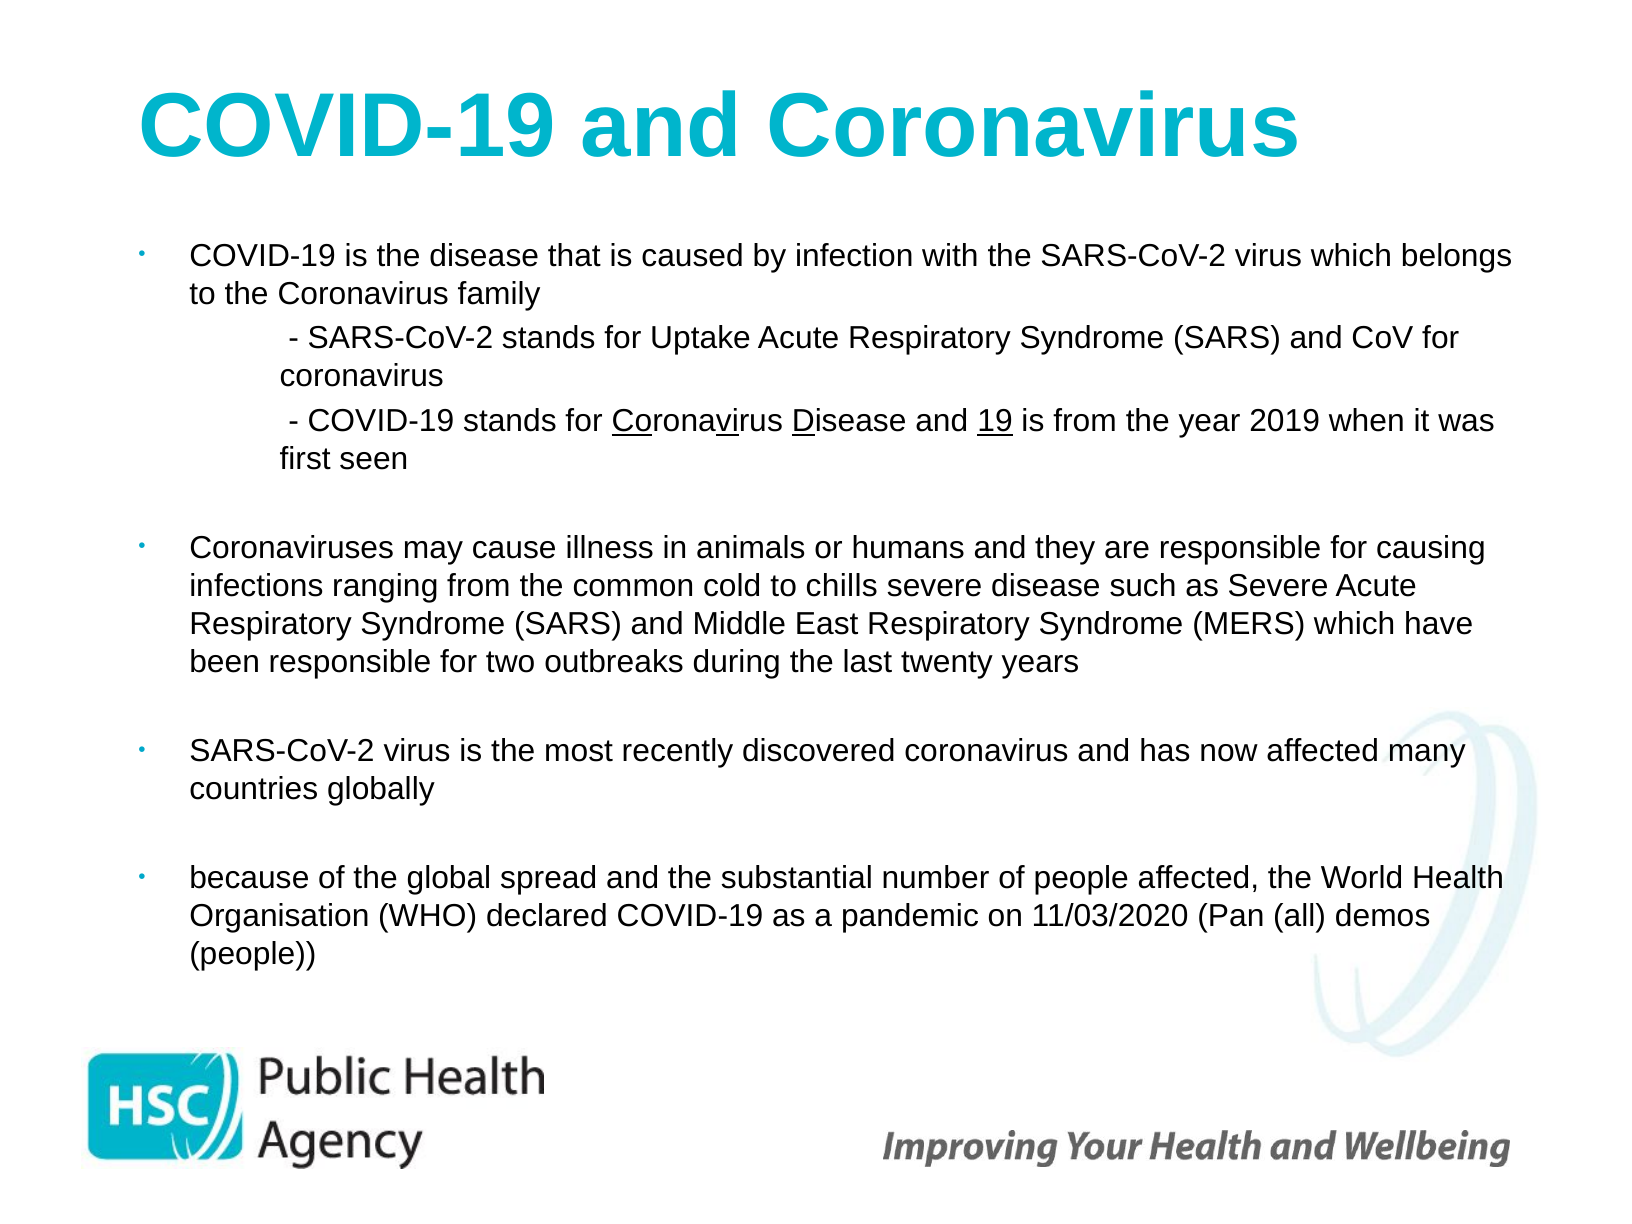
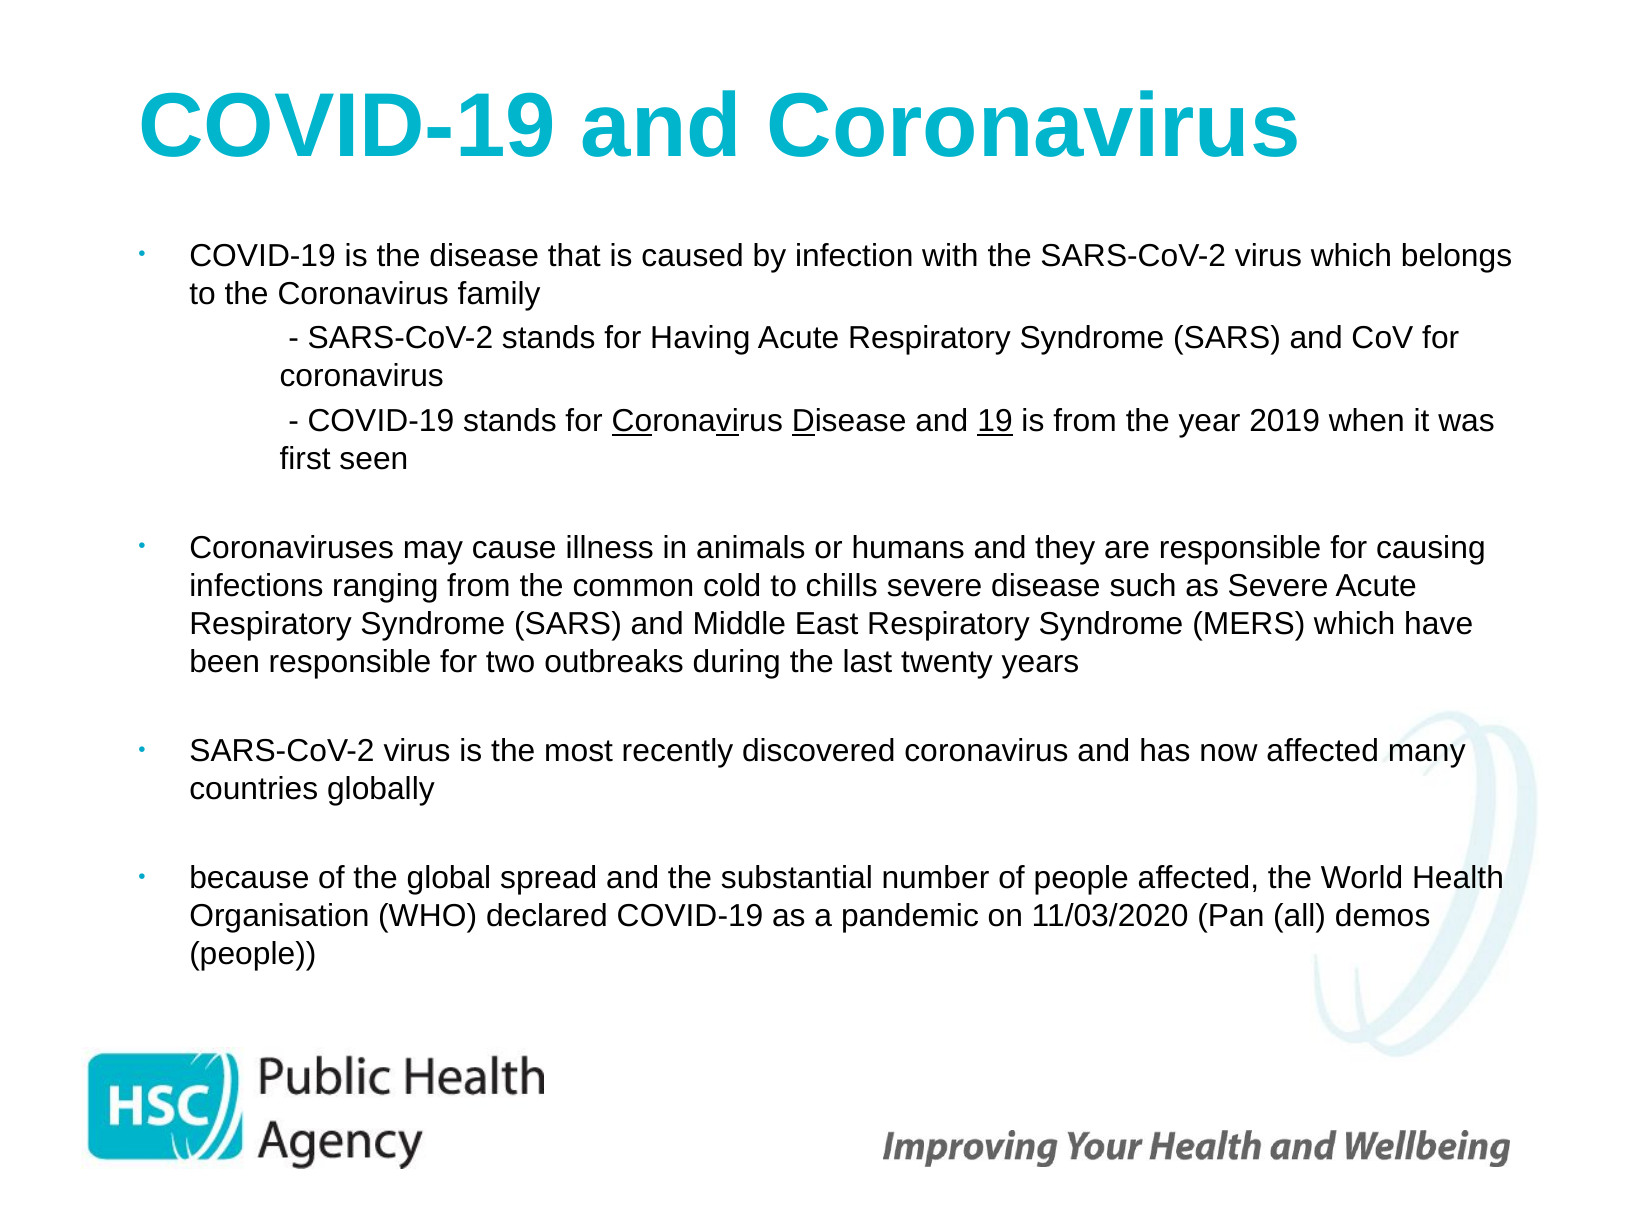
Uptake: Uptake -> Having
